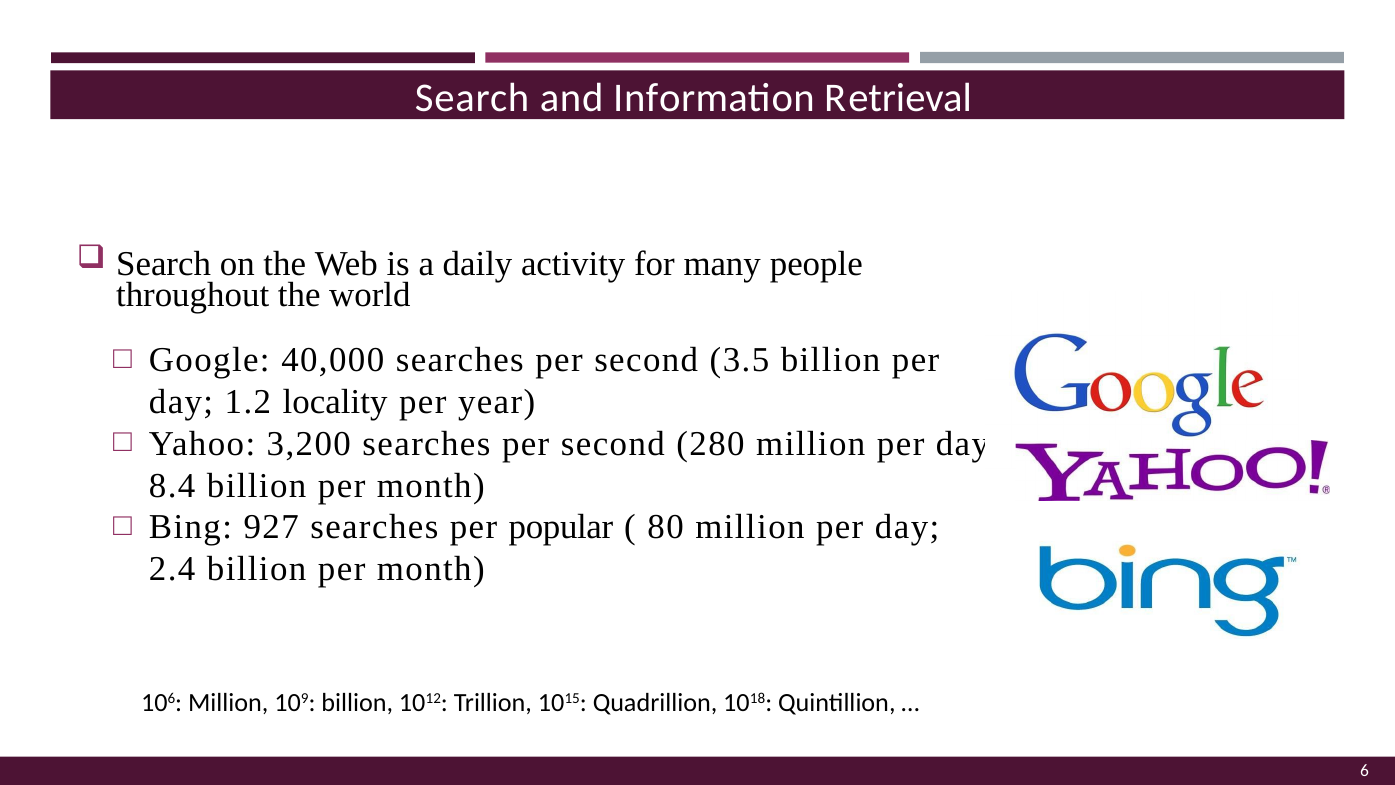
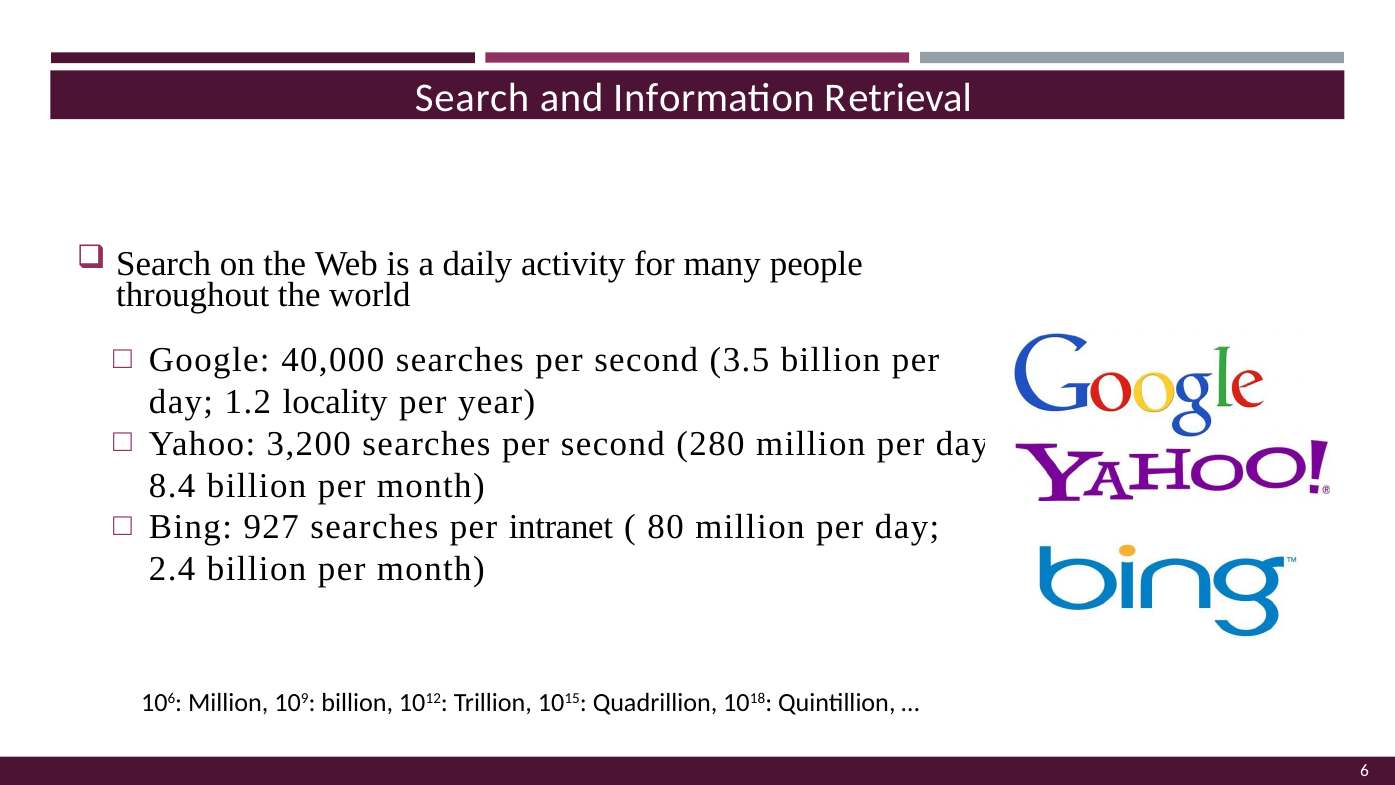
popular: popular -> intranet
